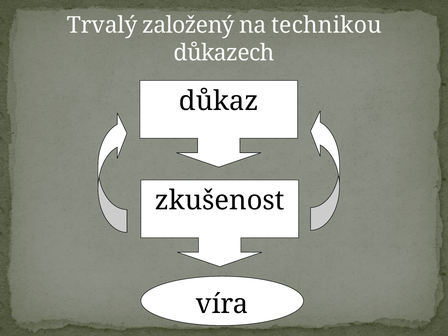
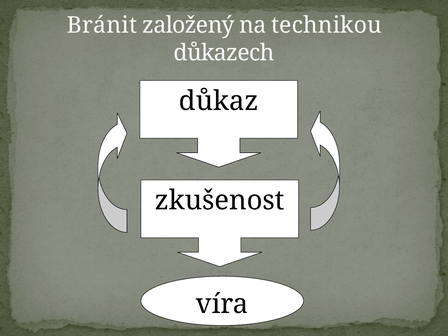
Trvalý: Trvalý -> Bránit
